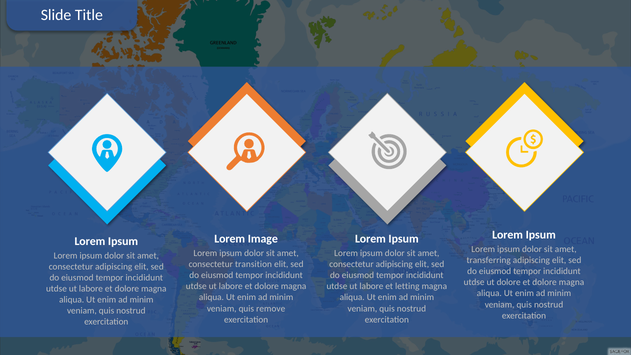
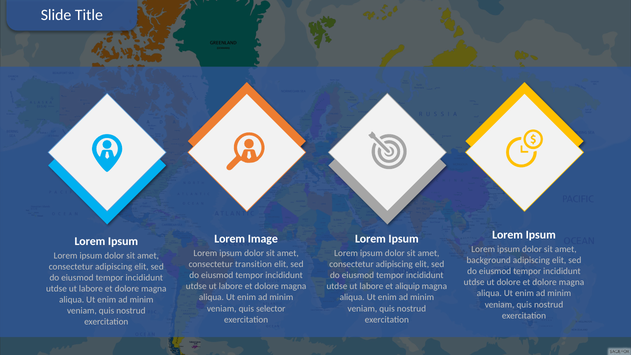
transferring: transferring -> background
letting: letting -> aliquip
remove: remove -> selector
